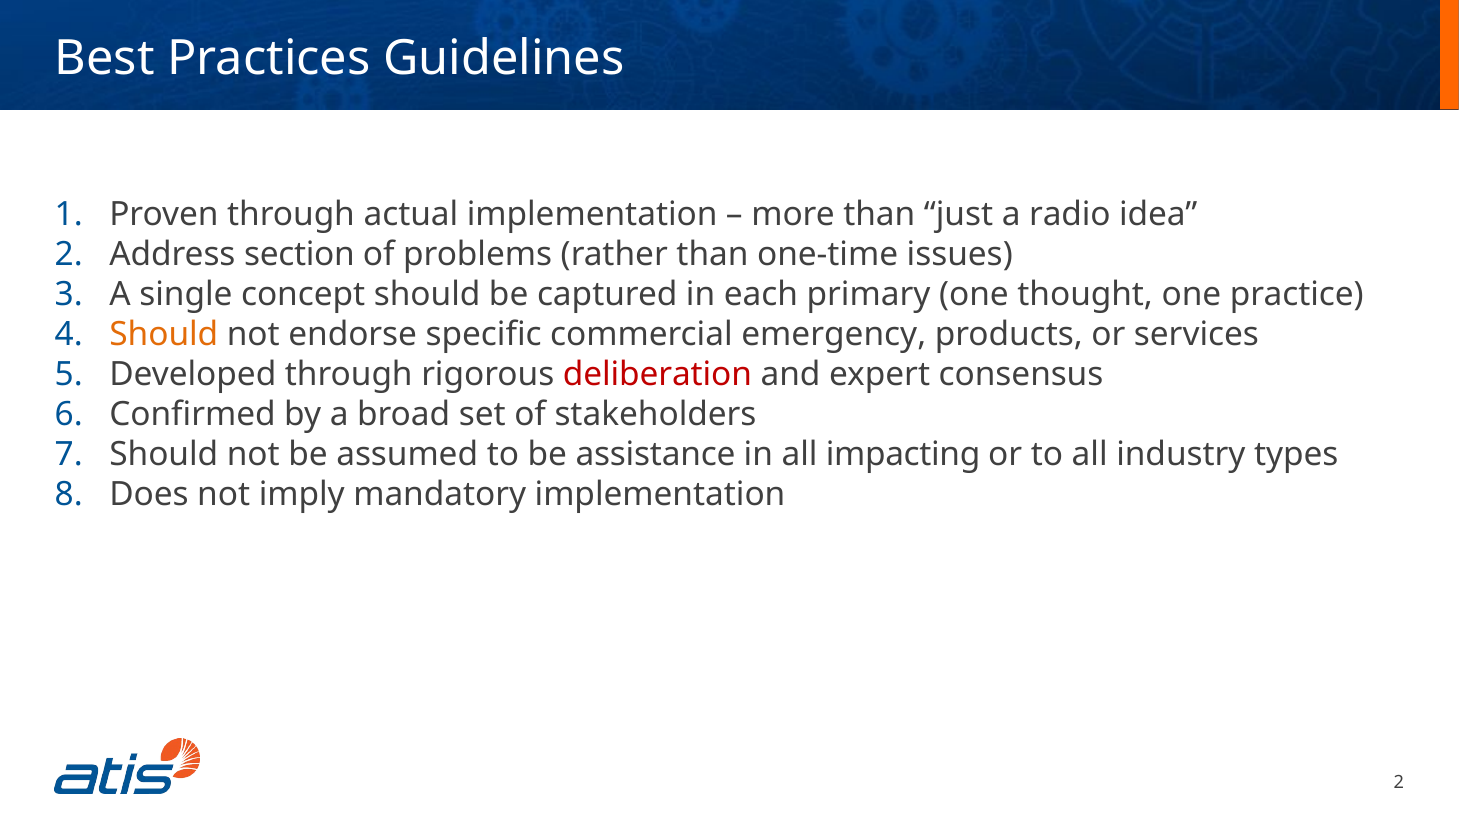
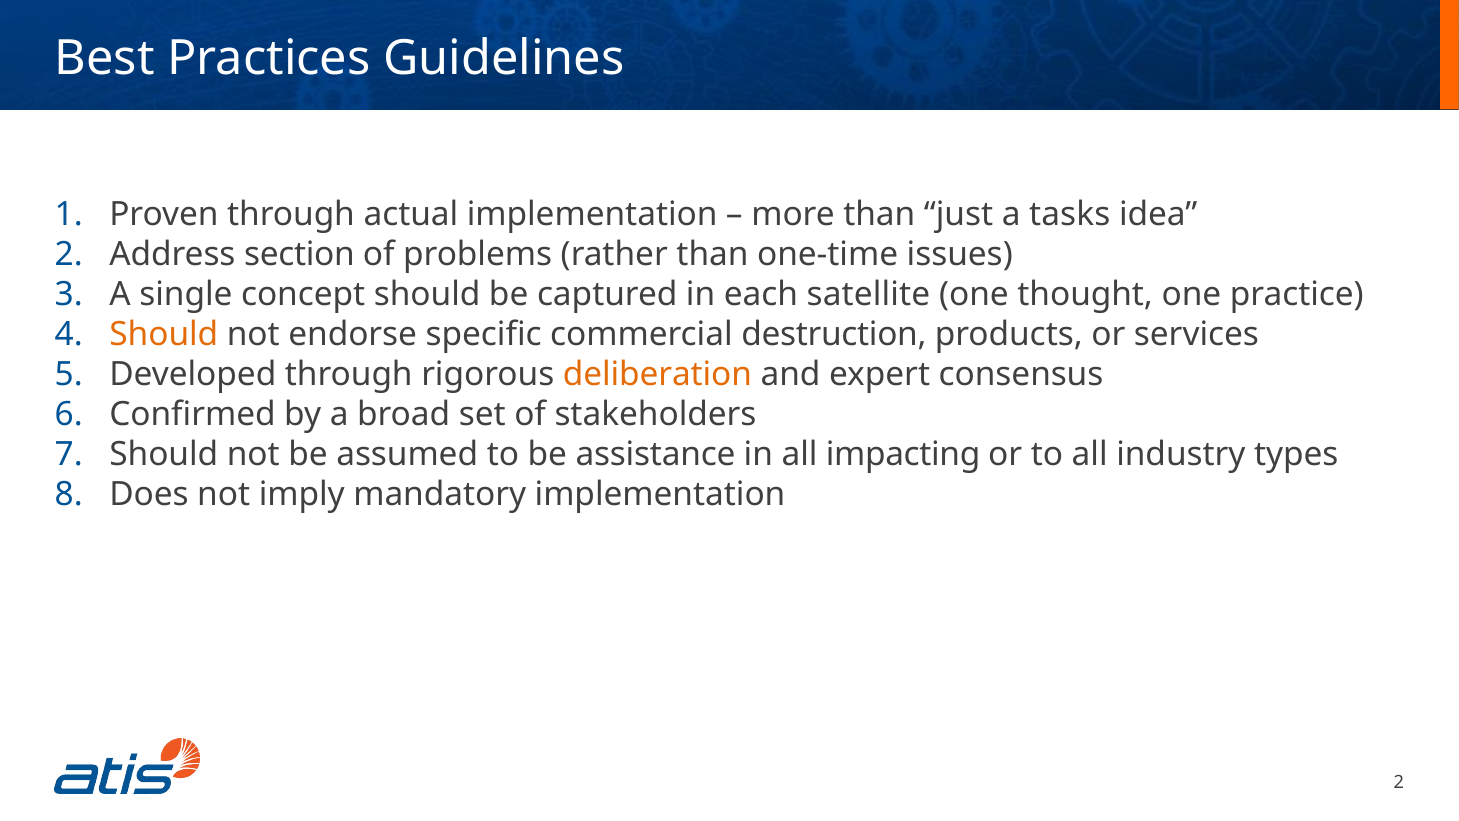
radio: radio -> tasks
primary: primary -> satellite
emergency: emergency -> destruction
deliberation colour: red -> orange
